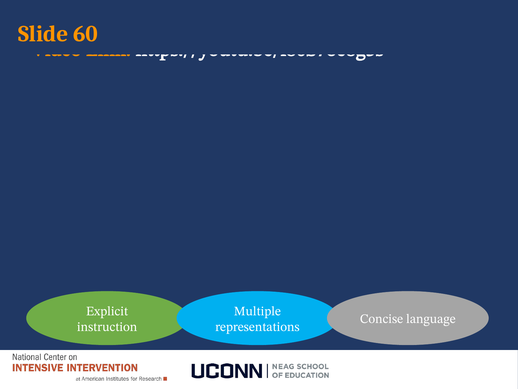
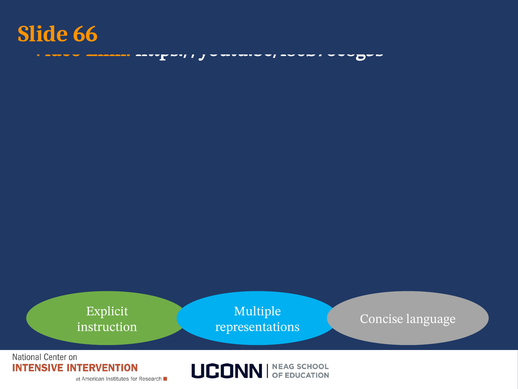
60: 60 -> 66
